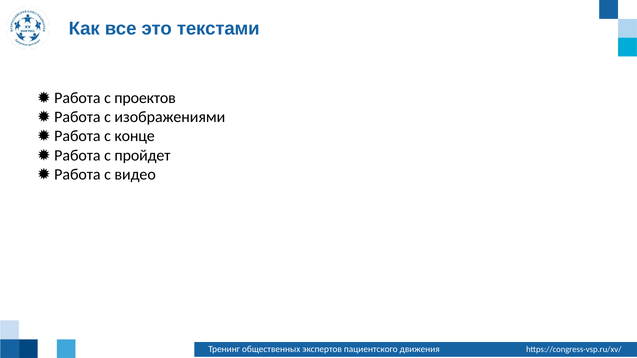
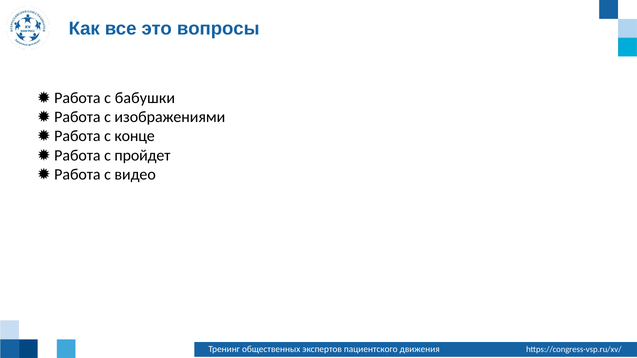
текстами: текстами -> вопросы
проектов: проектов -> бабушки
